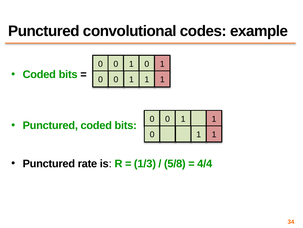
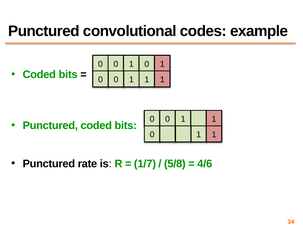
1/3: 1/3 -> 1/7
4/4: 4/4 -> 4/6
